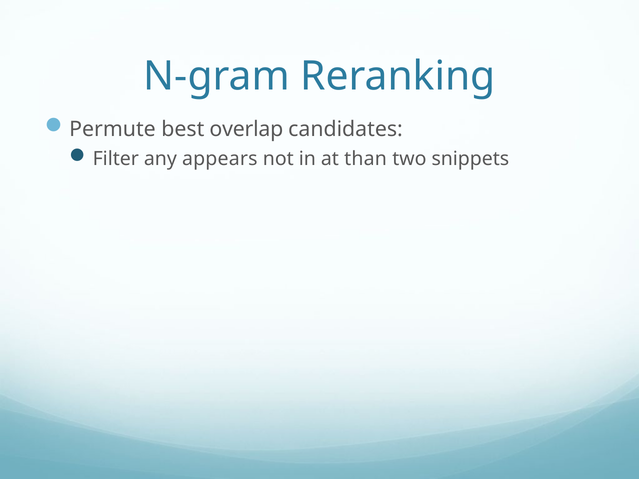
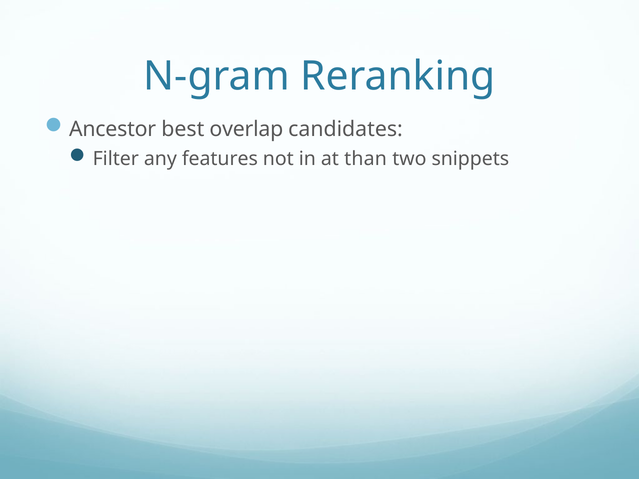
Permute: Permute -> Ancestor
appears: appears -> features
